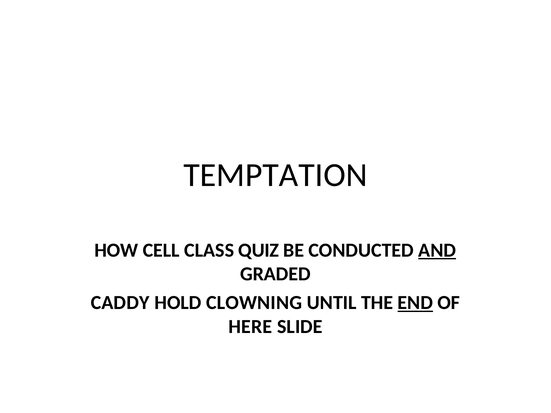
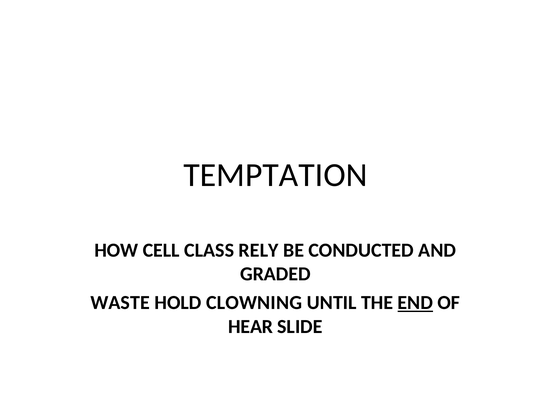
QUIZ: QUIZ -> RELY
AND underline: present -> none
CADDY: CADDY -> WASTE
HERE: HERE -> HEAR
